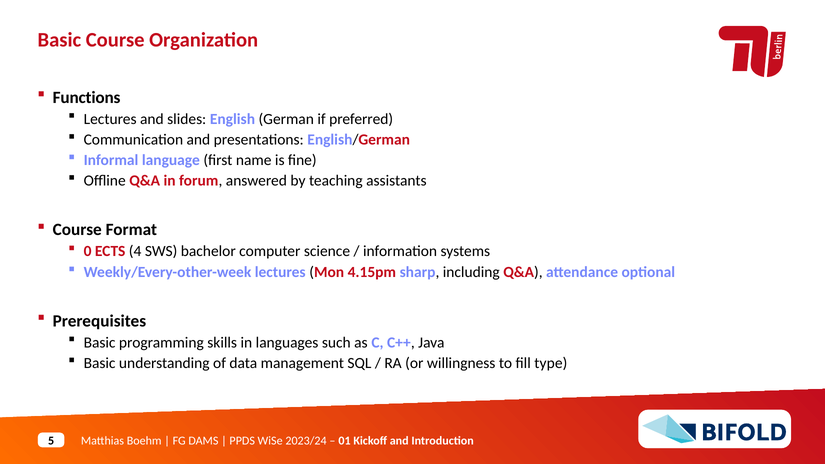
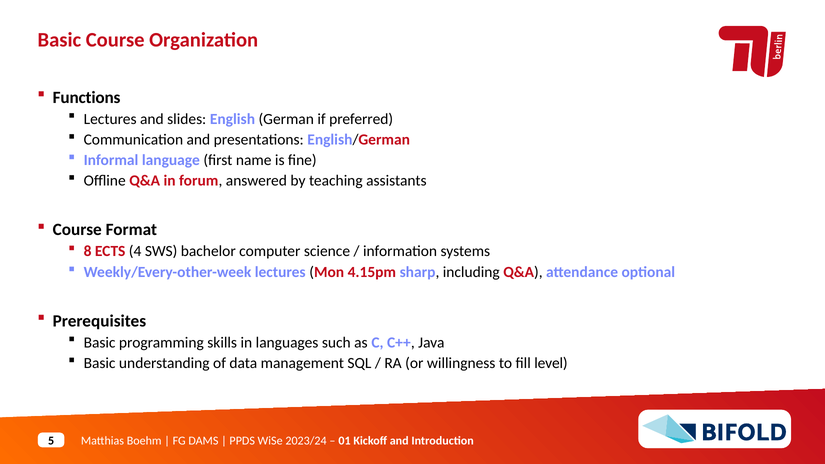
0: 0 -> 8
type: type -> level
